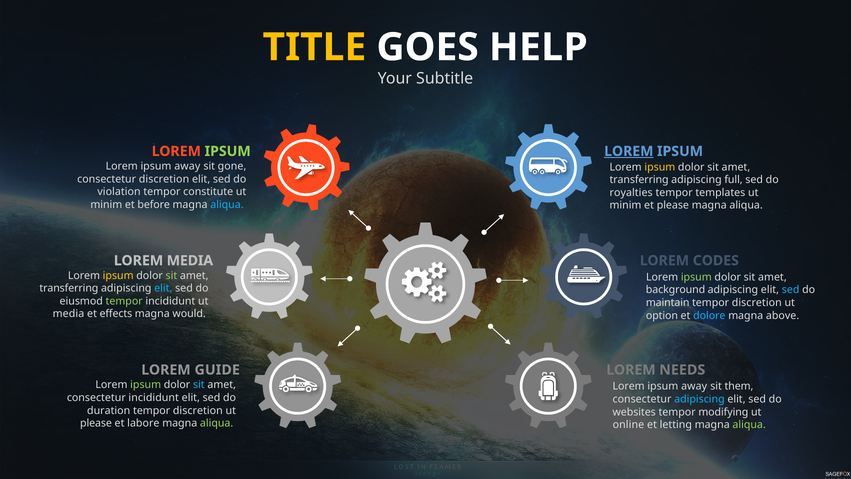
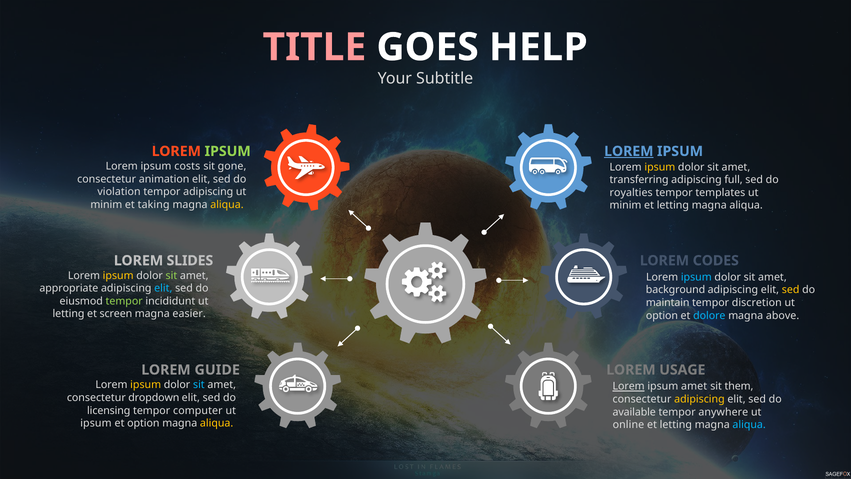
TITLE colour: yellow -> pink
away at (187, 166): away -> costs
consectetur discretion: discretion -> animation
tempor constitute: constitute -> adipiscing
before: before -> taking
aliqua at (227, 205) colour: light blue -> yellow
please at (673, 205): please -> letting
LOREM MEDIA: MEDIA -> SLIDES
ipsum at (696, 277) colour: light green -> light blue
transferring at (69, 288): transferring -> appropriate
sed at (791, 290) colour: light blue -> yellow
media at (68, 314): media -> letting
effects: effects -> screen
would: would -> easier
NEEDS: NEEDS -> USAGE
ipsum at (146, 385) colour: light green -> yellow
Lorem at (629, 386) underline: none -> present
away at (694, 386): away -> amet
consectetur incididunt: incididunt -> dropdown
adipiscing at (699, 399) colour: light blue -> yellow
duration: duration -> licensing
discretion at (198, 410): discretion -> computer
websites: websites -> available
modifying: modifying -> anywhere
please at (96, 423): please -> ipsum
et labore: labore -> option
aliqua at (217, 423) colour: light green -> yellow
aliqua at (749, 425) colour: light green -> light blue
